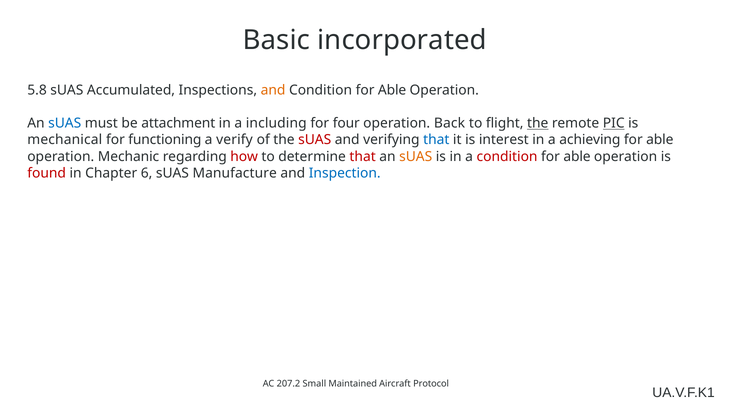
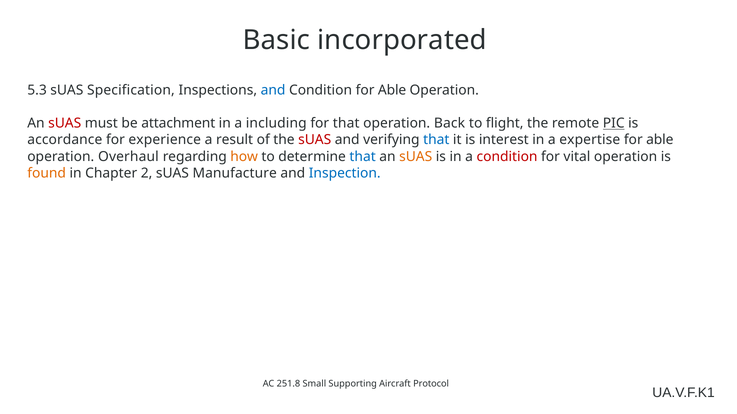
5.8: 5.8 -> 5.3
Accumulated: Accumulated -> Specification
and at (273, 90) colour: orange -> blue
sUAS at (65, 124) colour: blue -> red
for four: four -> that
the at (538, 124) underline: present -> none
mechanical: mechanical -> accordance
functioning: functioning -> experience
verify: verify -> result
achieving: achieving -> expertise
Mechanic: Mechanic -> Overhaul
how colour: red -> orange
that at (363, 157) colour: red -> blue
able at (577, 157): able -> vital
found colour: red -> orange
6: 6 -> 2
207.2: 207.2 -> 251.8
Maintained: Maintained -> Supporting
